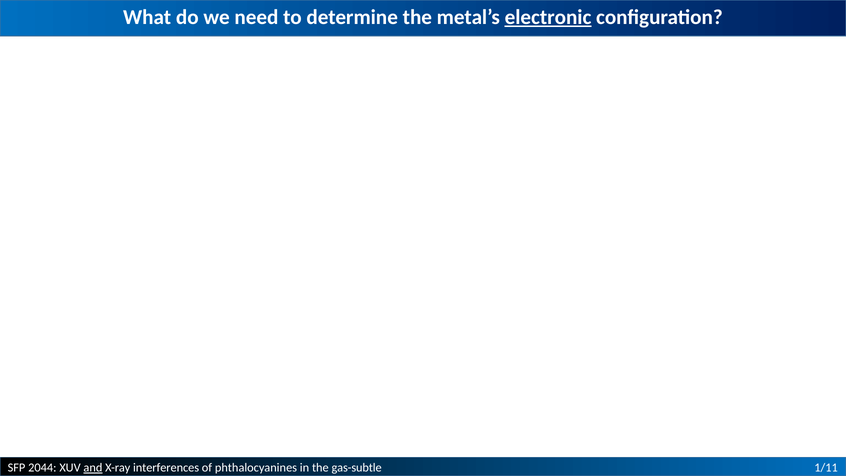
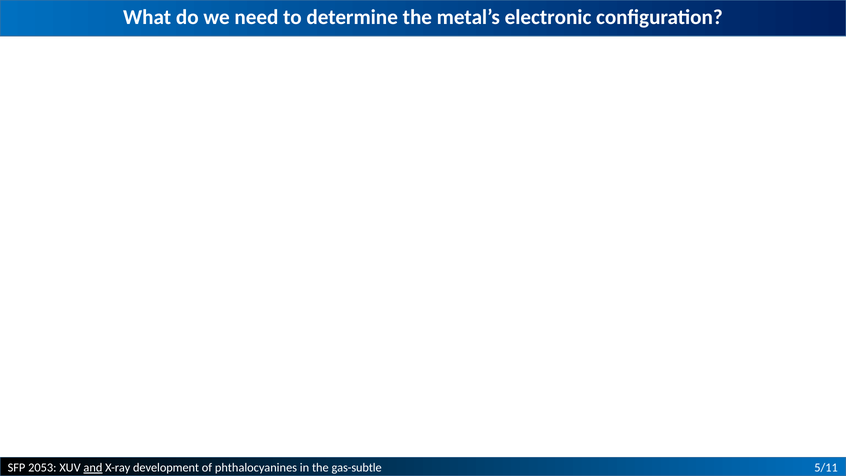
electronic underline: present -> none
2044: 2044 -> 2053
interferences: interferences -> development
1/11: 1/11 -> 5/11
